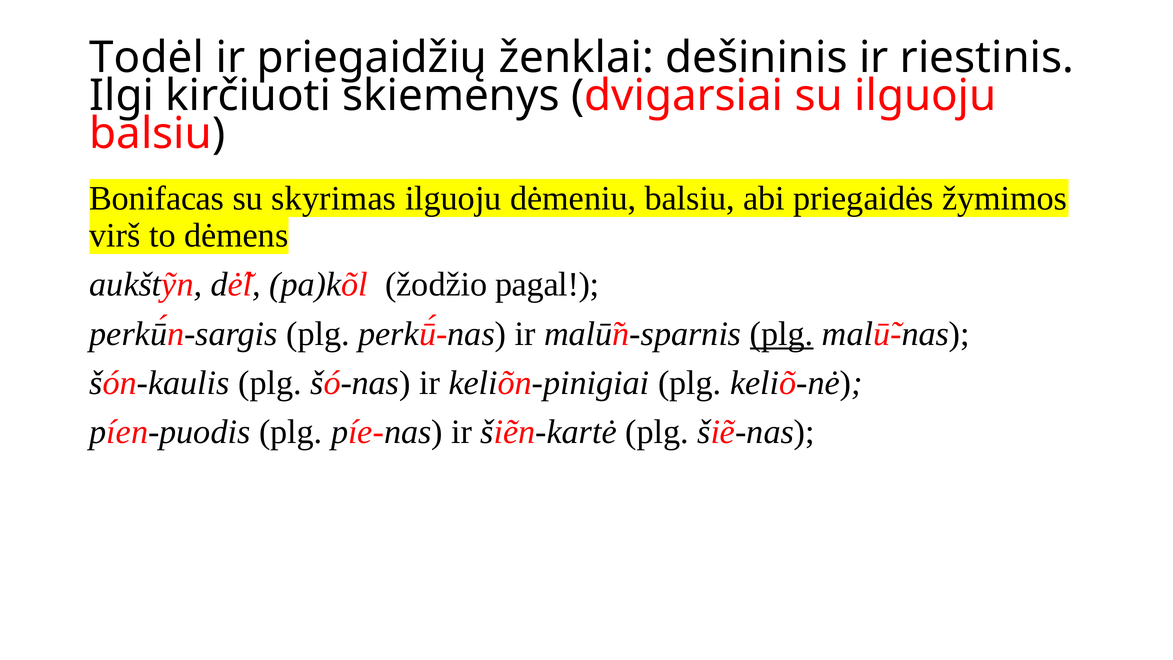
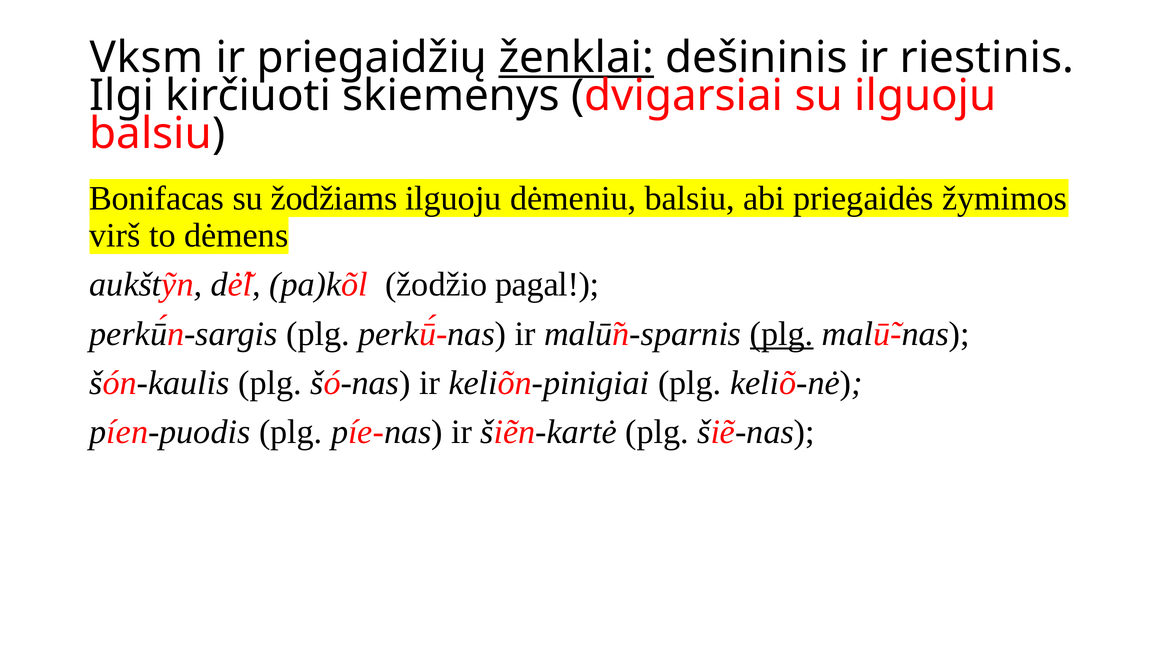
Todėl: Todėl -> Vksm
ženklai underline: none -> present
skyrimas: skyrimas -> žodžiams
